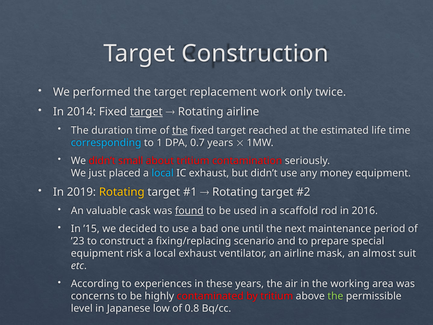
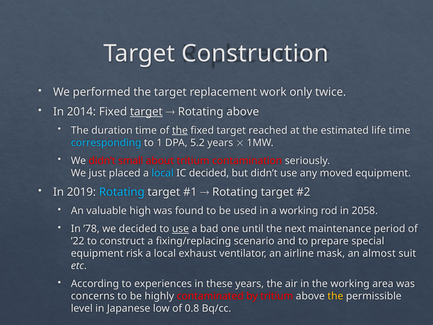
Rotating airline: airline -> above
0.7: 0.7 -> 5.2
IC exhaust: exhaust -> decided
money: money -> moved
Rotating at (122, 192) colour: yellow -> light blue
cask: cask -> high
found underline: present -> none
a scaffold: scaffold -> working
2016: 2016 -> 2058
’15: ’15 -> ’78
use at (180, 229) underline: none -> present
’23: ’23 -> ’22
the at (335, 296) colour: light green -> yellow
